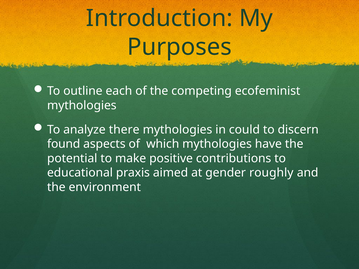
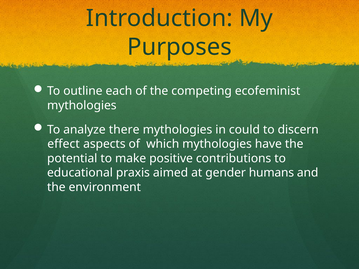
found: found -> effect
roughly: roughly -> humans
